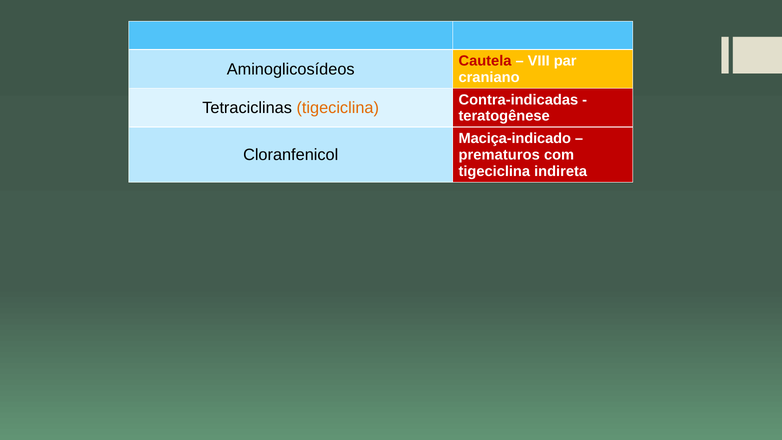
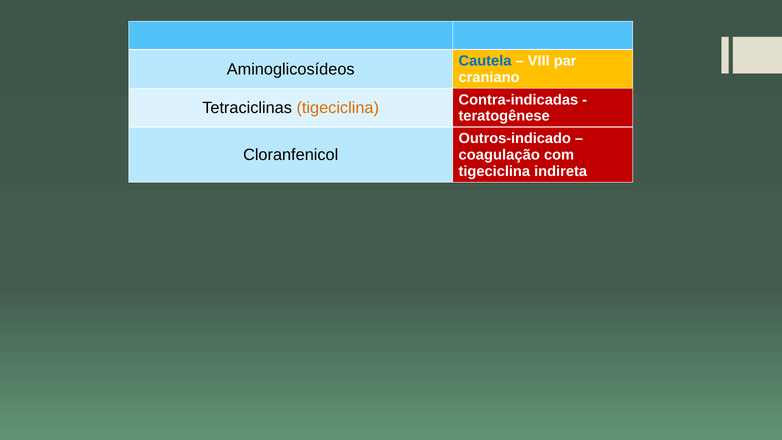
Cautela colour: red -> blue
Maciça-indicado: Maciça-indicado -> Outros-indicado
prematuros: prematuros -> coagulação
